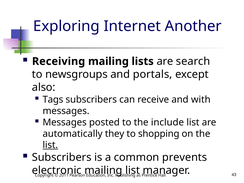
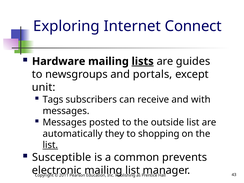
Another: Another -> Connect
Receiving: Receiving -> Hardware
lists underline: none -> present
search: search -> guides
also: also -> unit
include: include -> outside
Subscribers at (62, 157): Subscribers -> Susceptible
